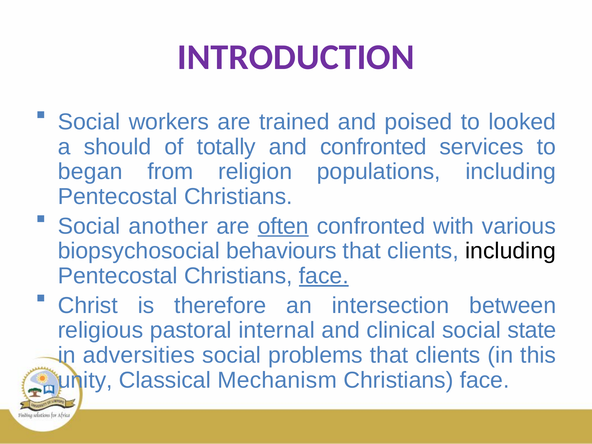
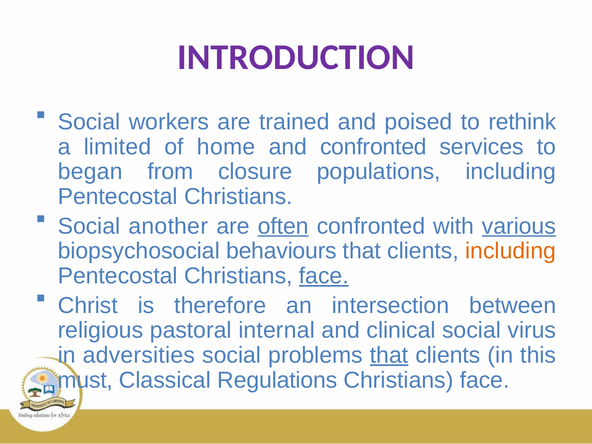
looked: looked -> rethink
should: should -> limited
totally: totally -> home
religion: religion -> closure
various underline: none -> present
including at (511, 251) colour: black -> orange
state: state -> virus
that at (389, 355) underline: none -> present
unity: unity -> must
Mechanism: Mechanism -> Regulations
